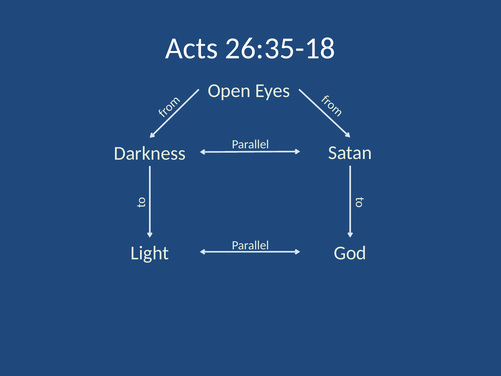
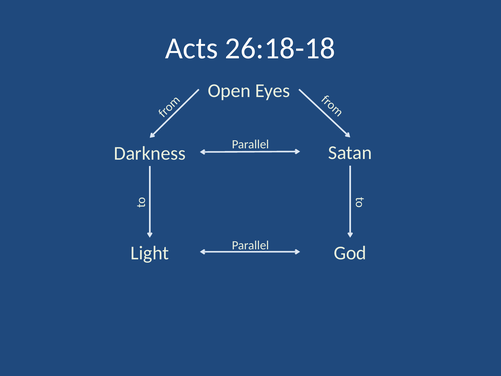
26:35-18: 26:35-18 -> 26:18-18
